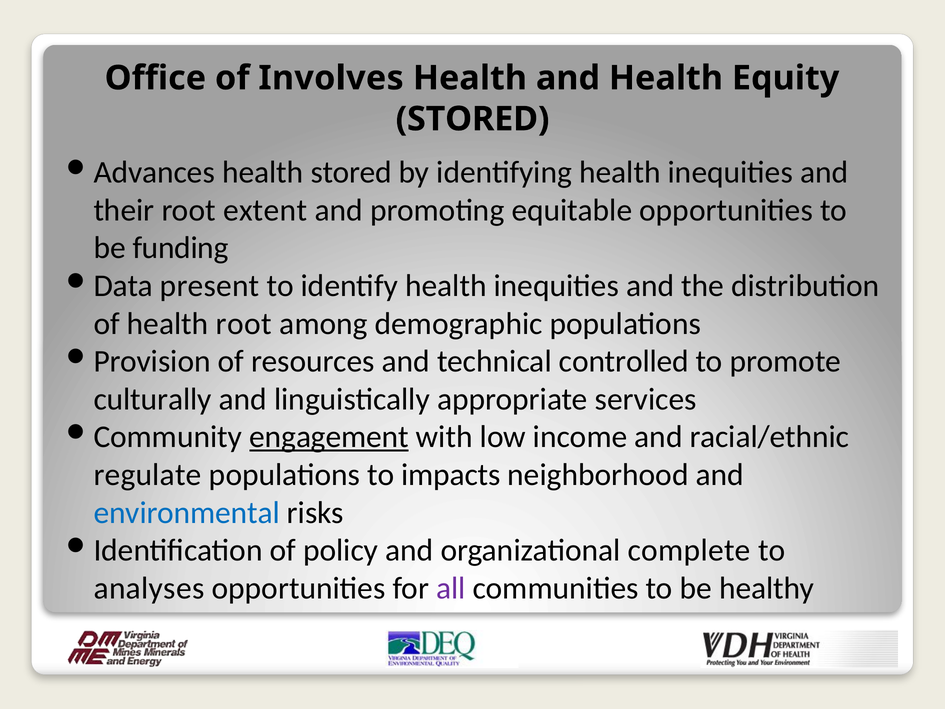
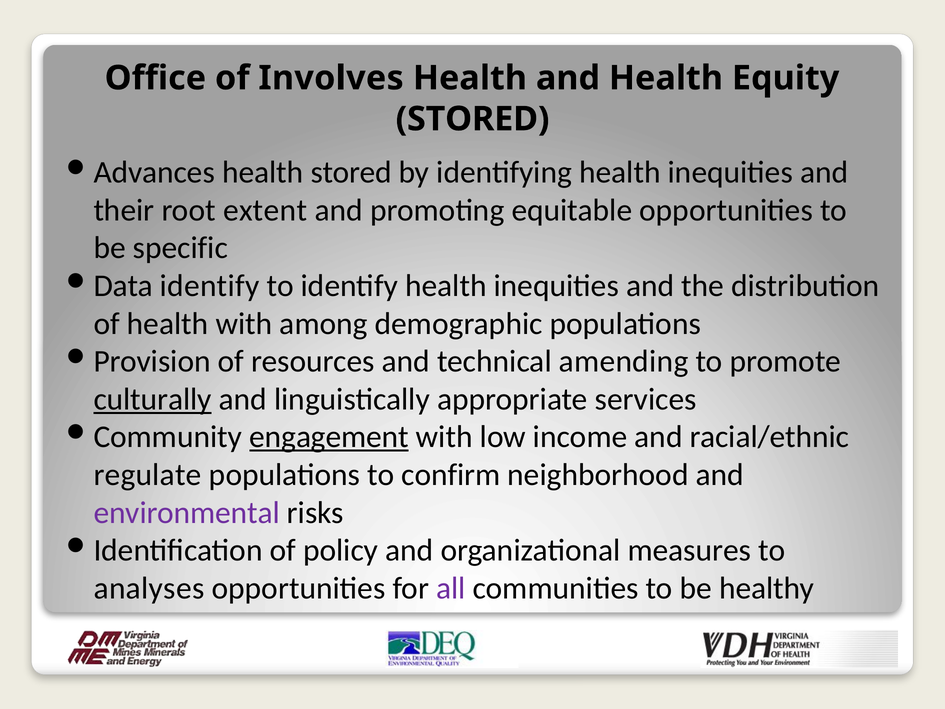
funding: funding -> specific
present at (210, 286): present -> identify
health root: root -> with
controlled: controlled -> amending
culturally underline: none -> present
impacts: impacts -> confirm
environmental colour: blue -> purple
complete: complete -> measures
